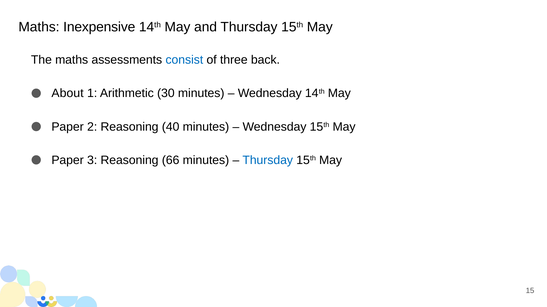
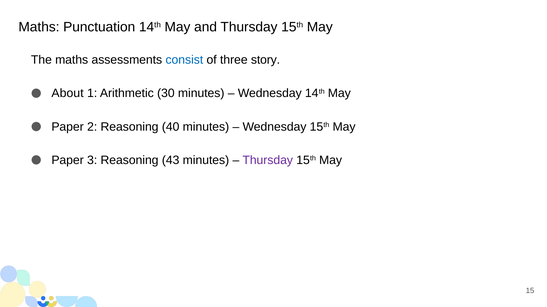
Inexpensive: Inexpensive -> Punctuation
back: back -> story
66: 66 -> 43
Thursday at (268, 161) colour: blue -> purple
